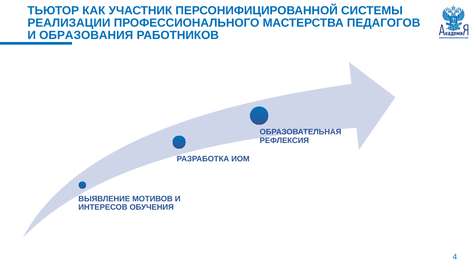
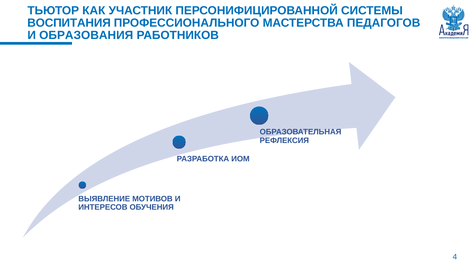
РЕАЛИЗАЦИИ: РЕАЛИЗАЦИИ -> ВОСПИТАНИЯ
